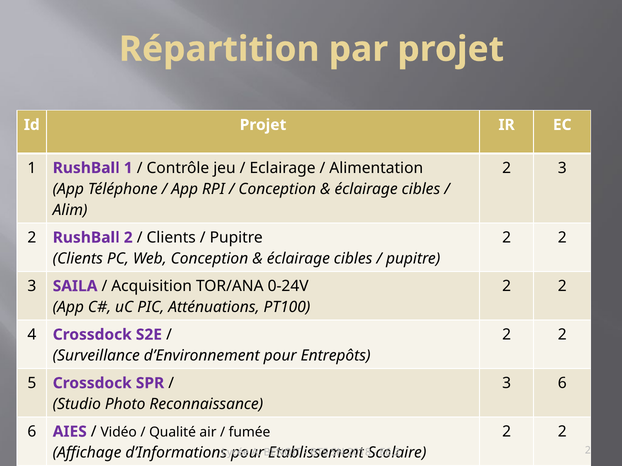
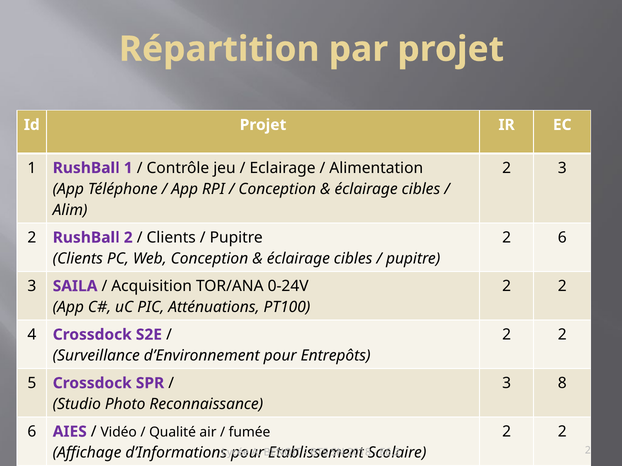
2 at (562, 238): 2 -> 6
3 6: 6 -> 8
